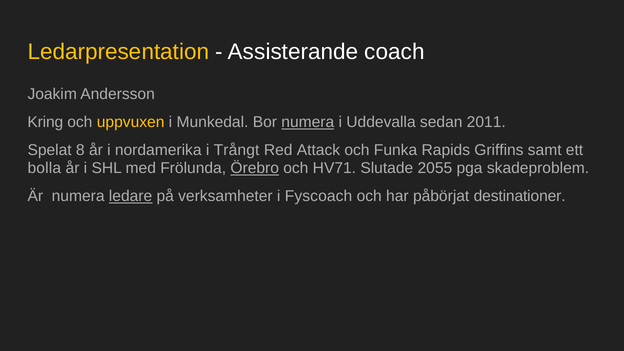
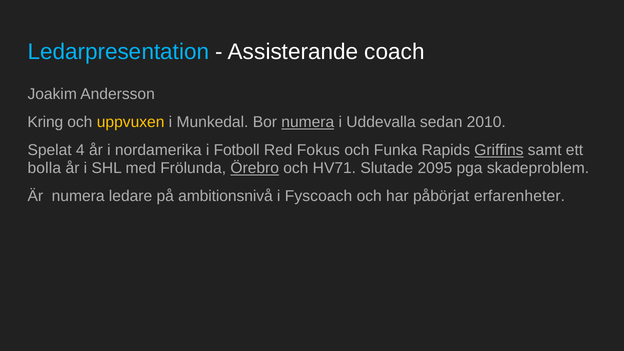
Ledarpresentation colour: yellow -> light blue
2011: 2011 -> 2010
8: 8 -> 4
Trångt: Trångt -> Fotboll
Attack: Attack -> Fokus
Griffins underline: none -> present
2055: 2055 -> 2095
ledare underline: present -> none
verksamheter: verksamheter -> ambitionsnivå
destinationer: destinationer -> erfarenheter
